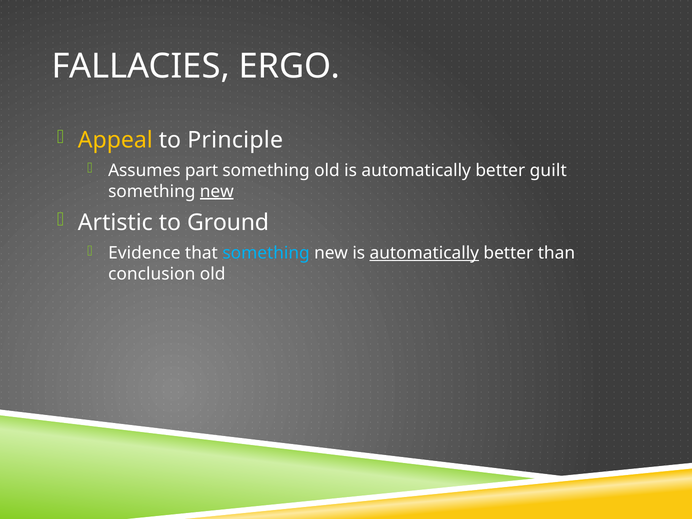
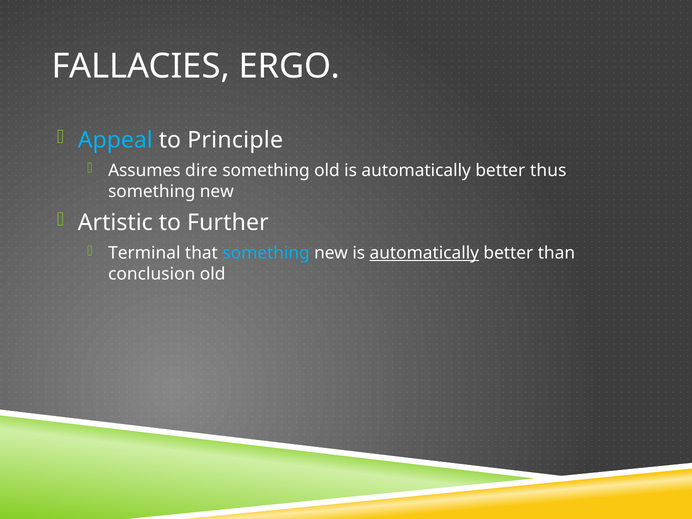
Appeal colour: yellow -> light blue
part: part -> dire
guilt: guilt -> thus
new at (217, 191) underline: present -> none
Ground: Ground -> Further
Evidence: Evidence -> Terminal
